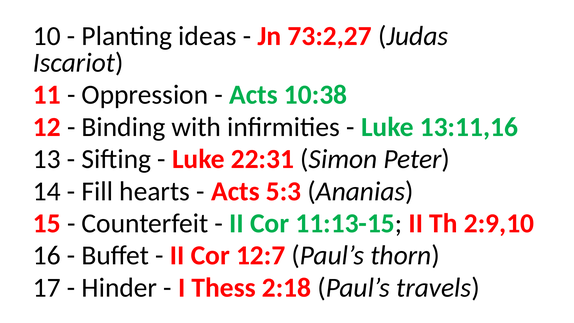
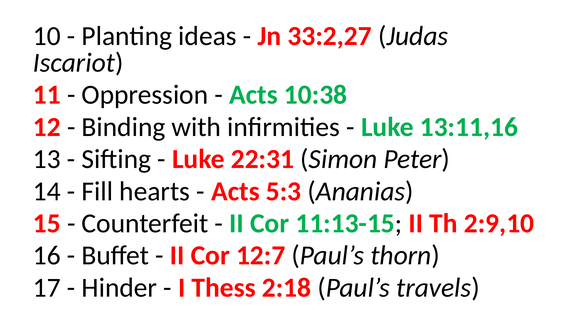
73:2,27: 73:2,27 -> 33:2,27
